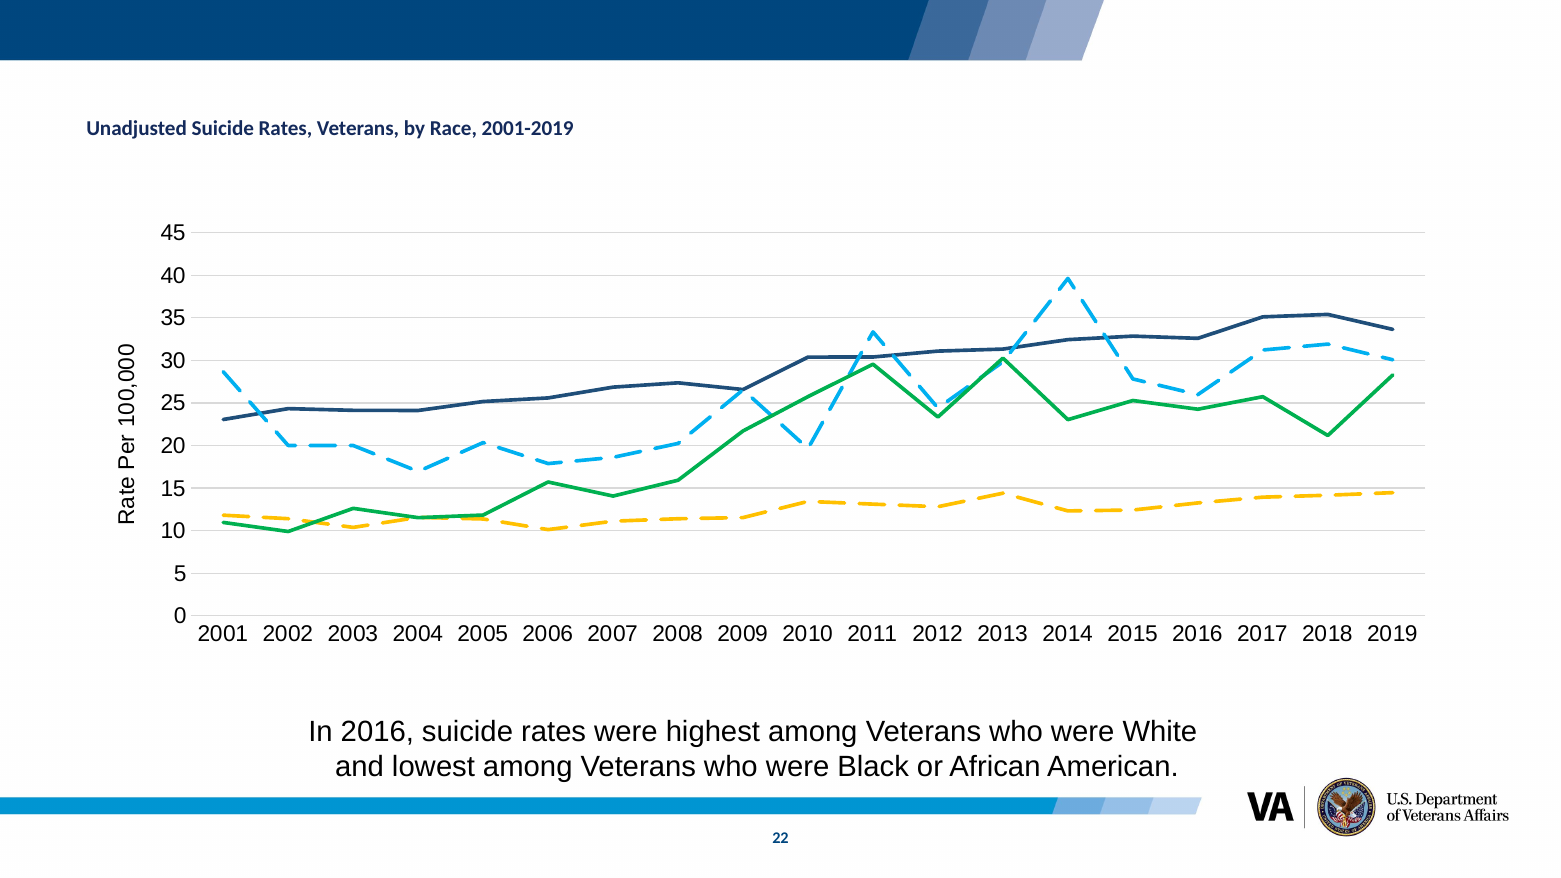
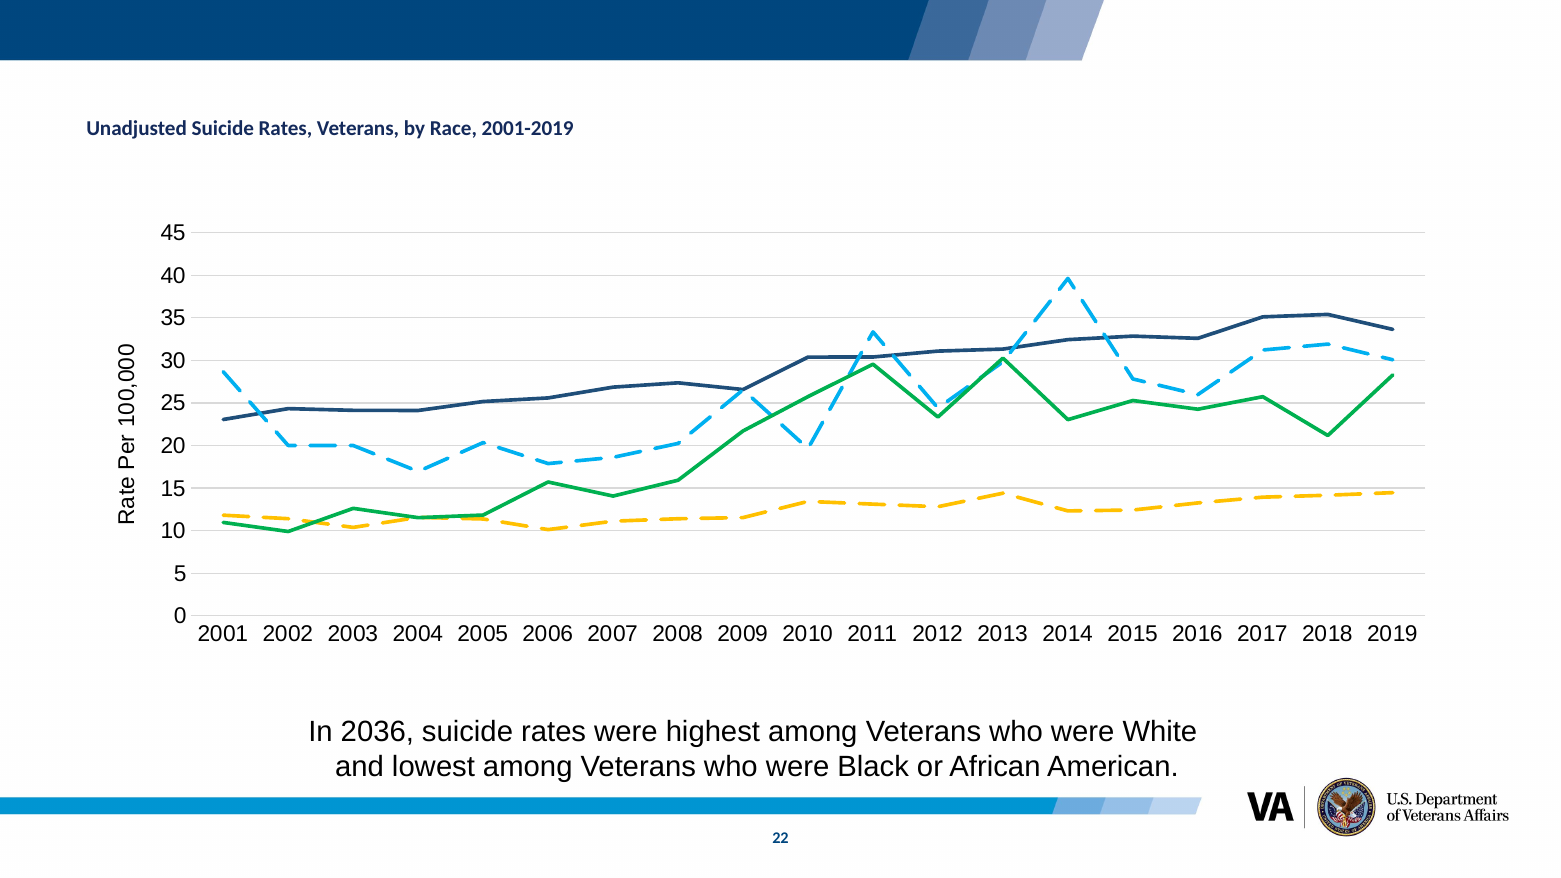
In 2016: 2016 -> 2036
